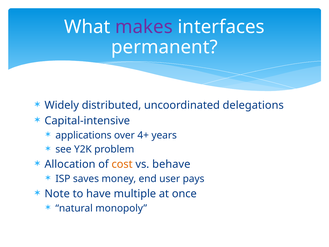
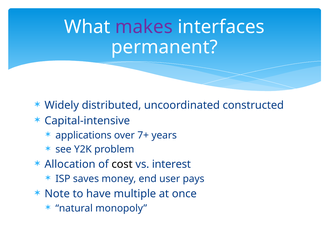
delegations: delegations -> constructed
4+: 4+ -> 7+
cost colour: orange -> black
behave: behave -> interest
